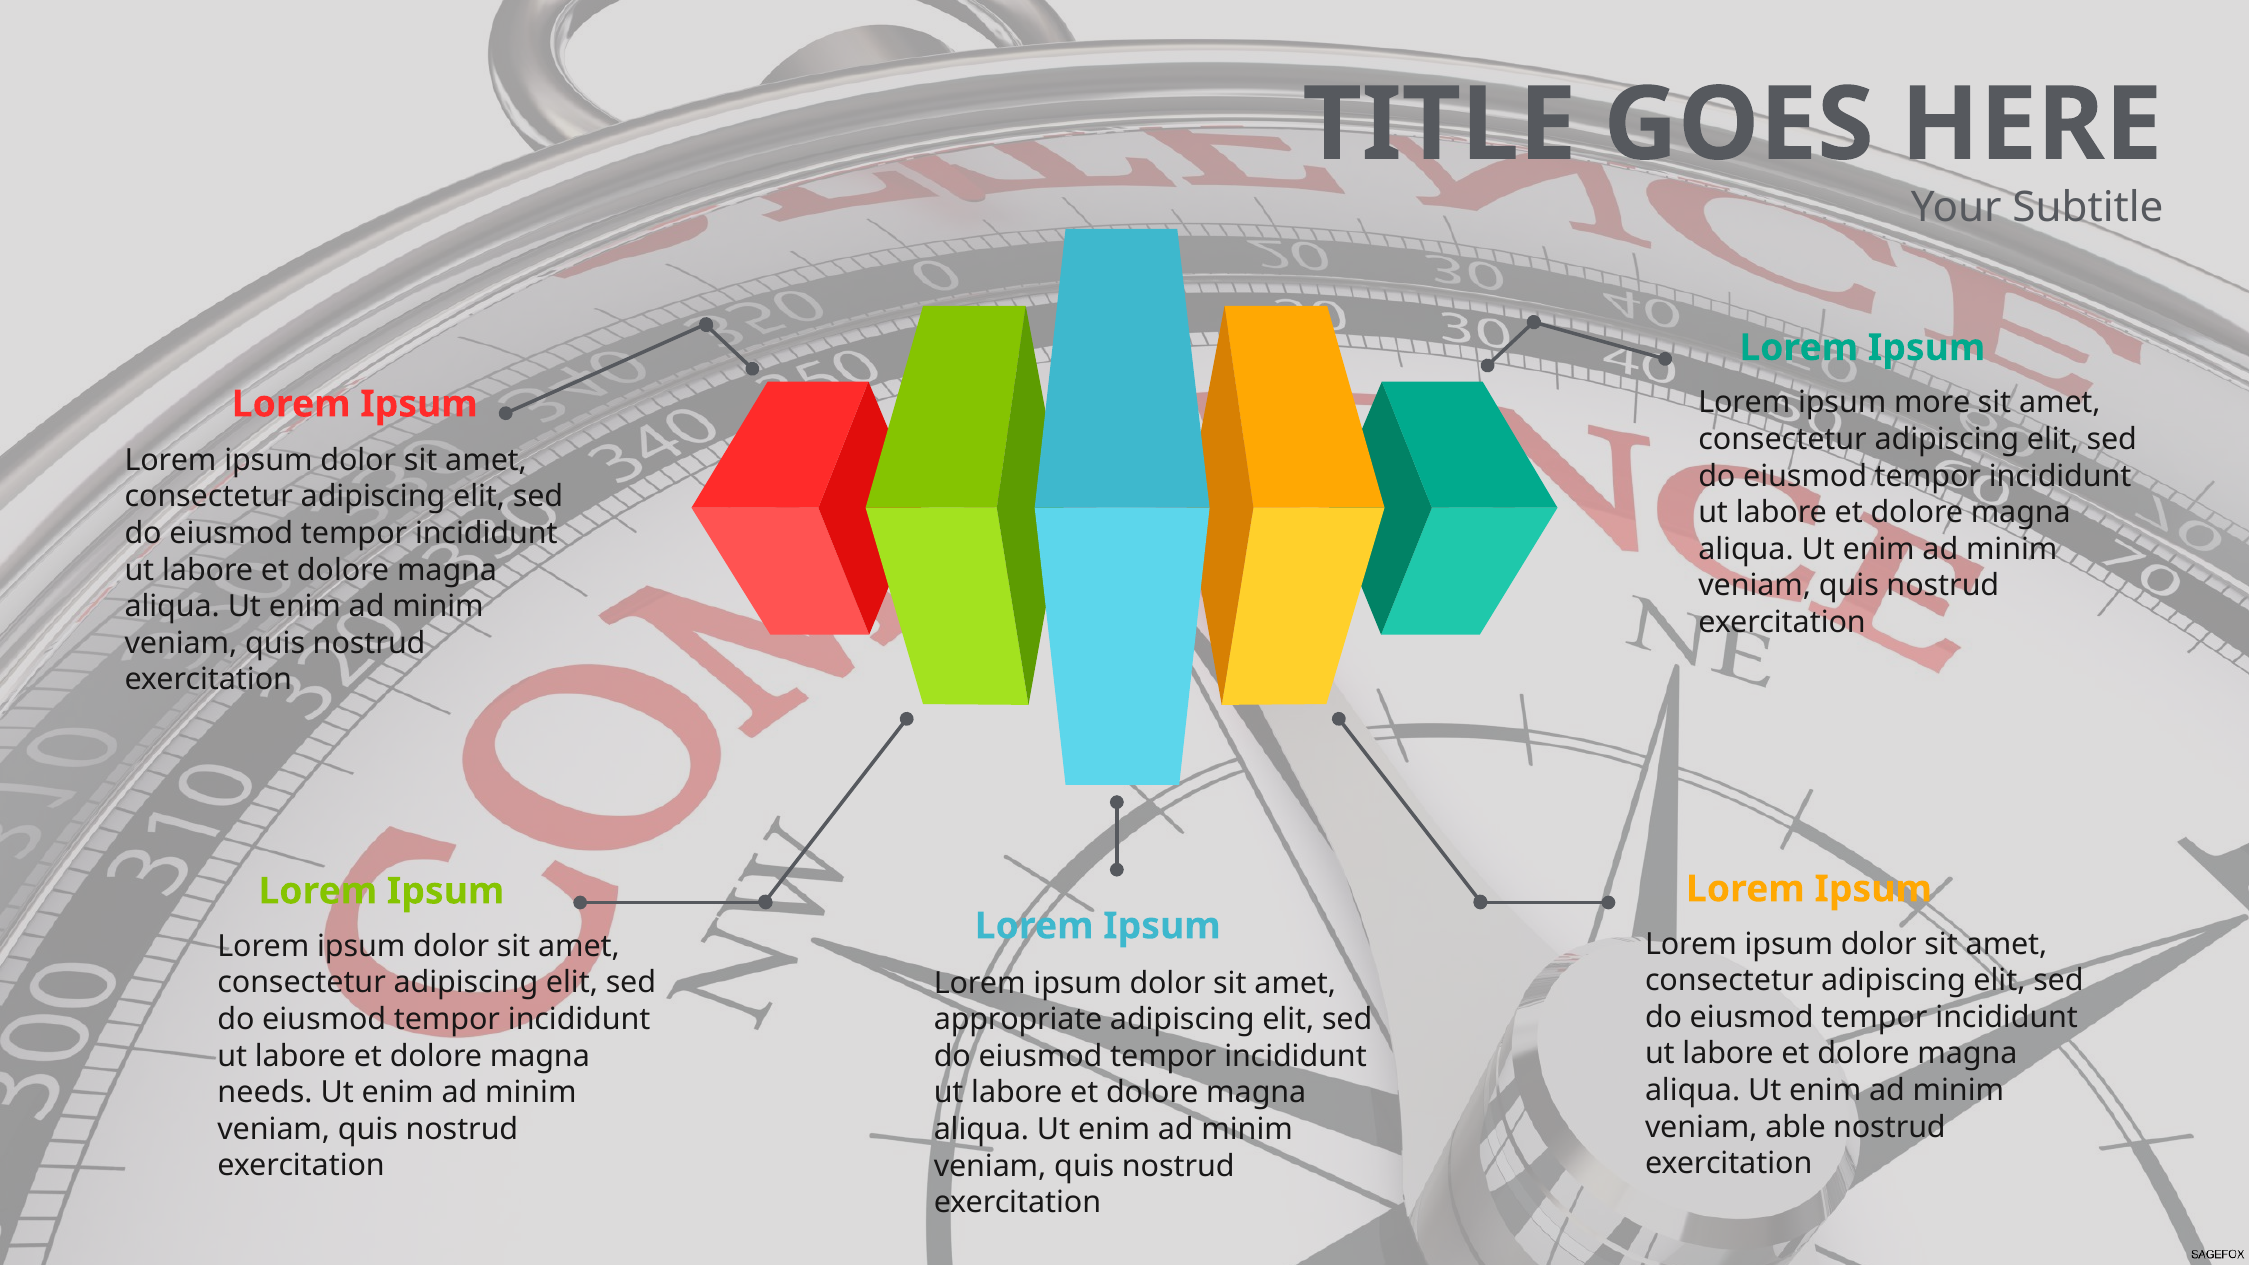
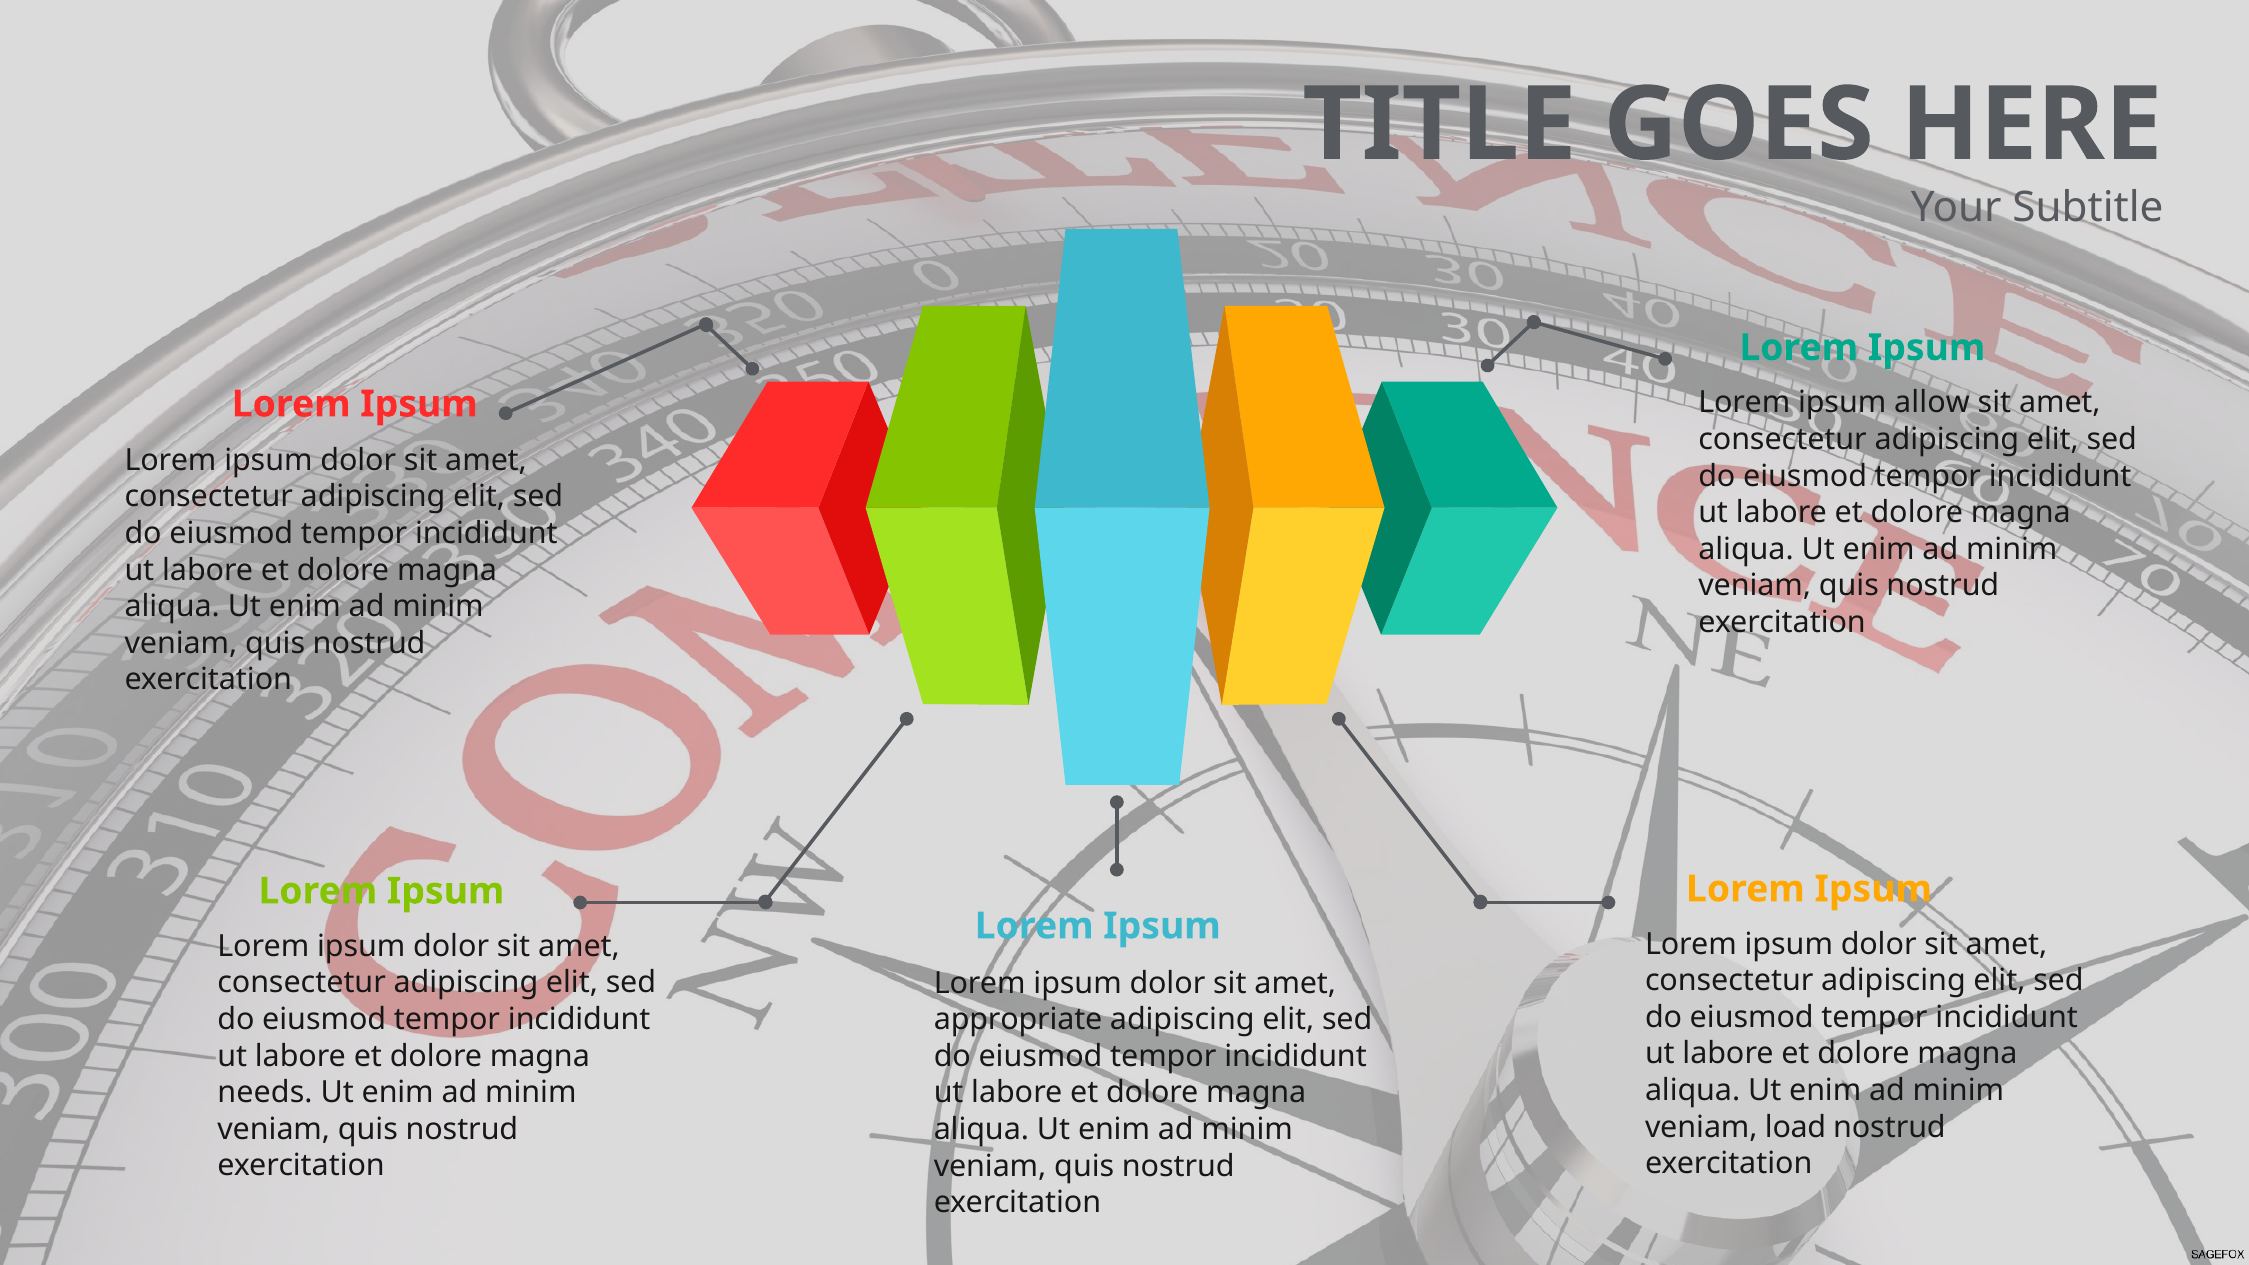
more: more -> allow
able: able -> load
